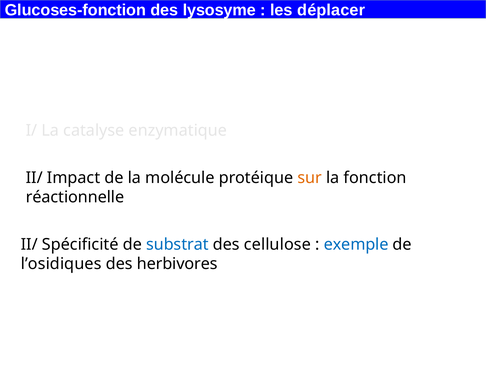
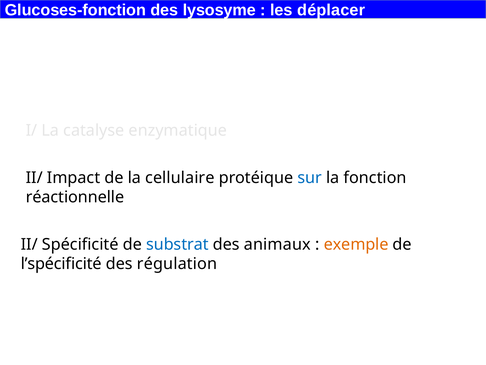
molécule: molécule -> cellulaire
sur colour: orange -> blue
cellulose: cellulose -> animaux
exemple colour: blue -> orange
l’osidiques: l’osidiques -> l’spécificité
herbivores: herbivores -> régulation
